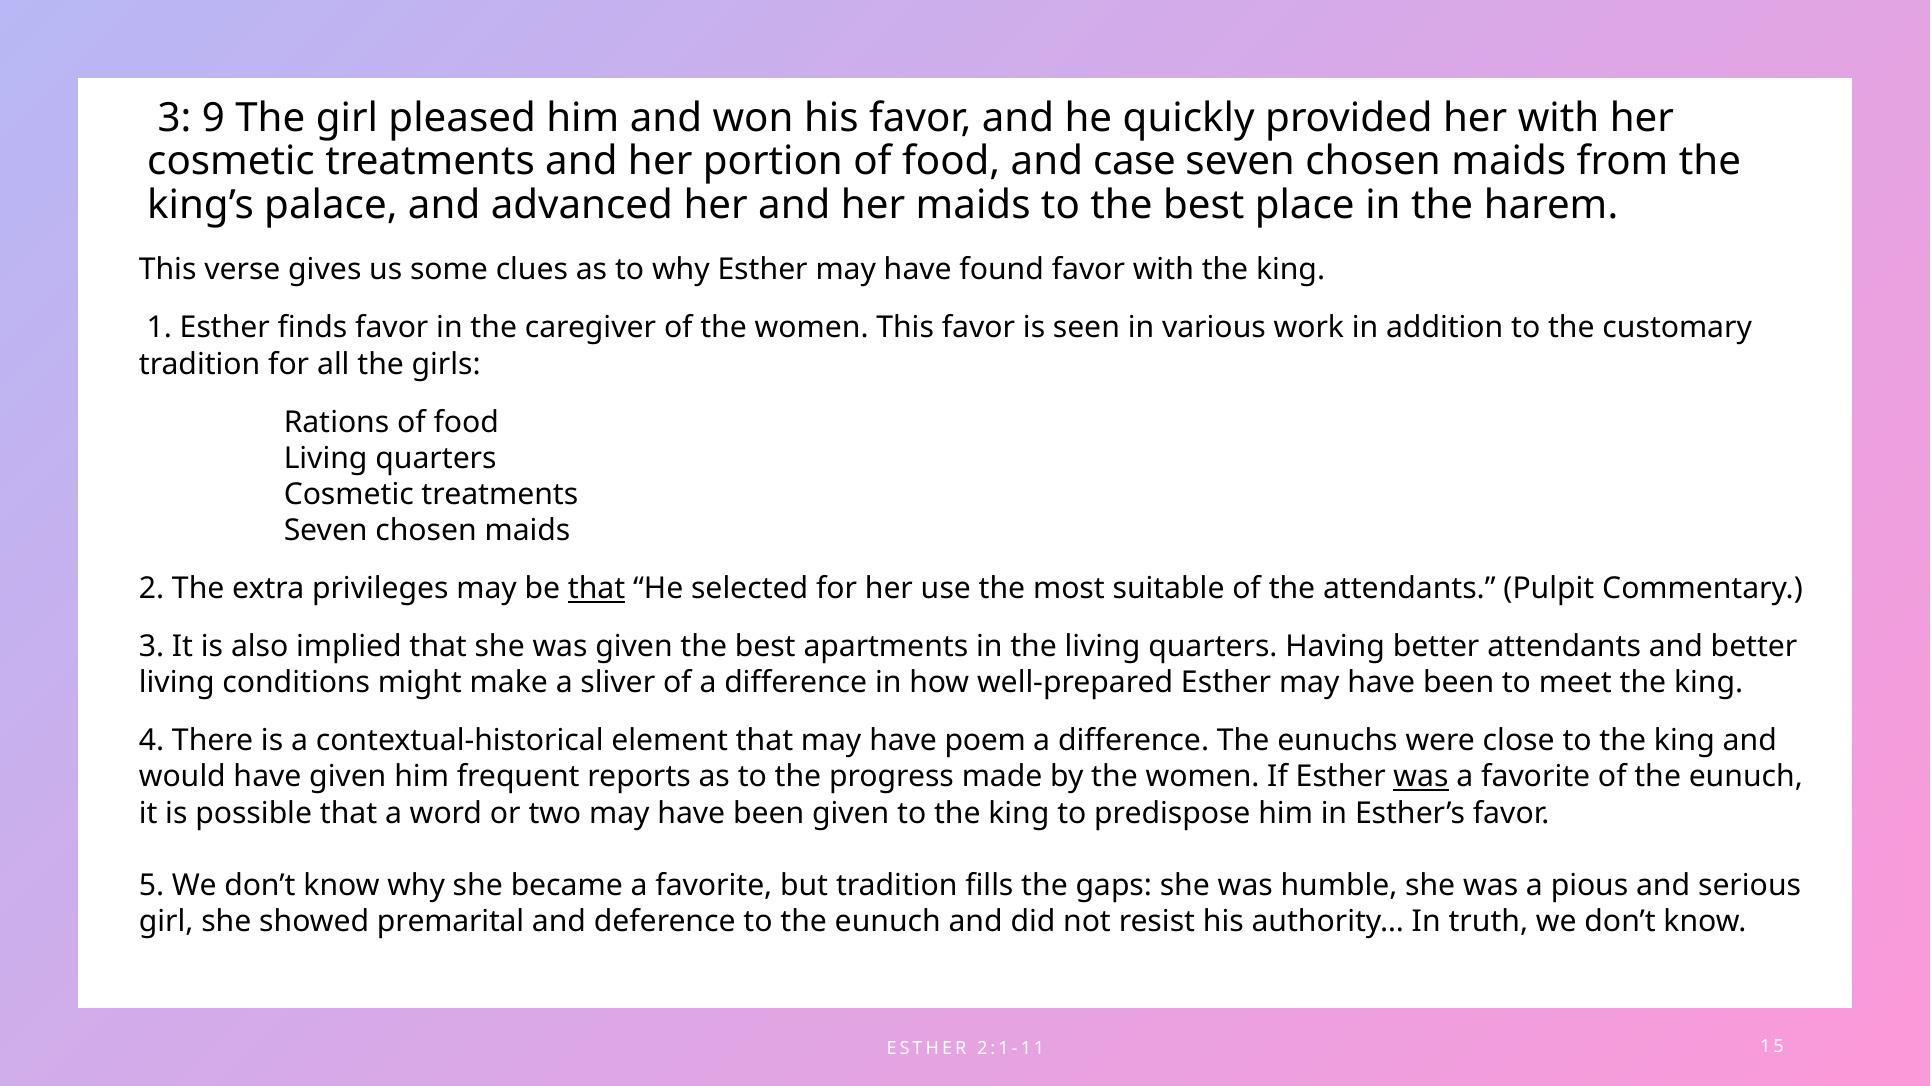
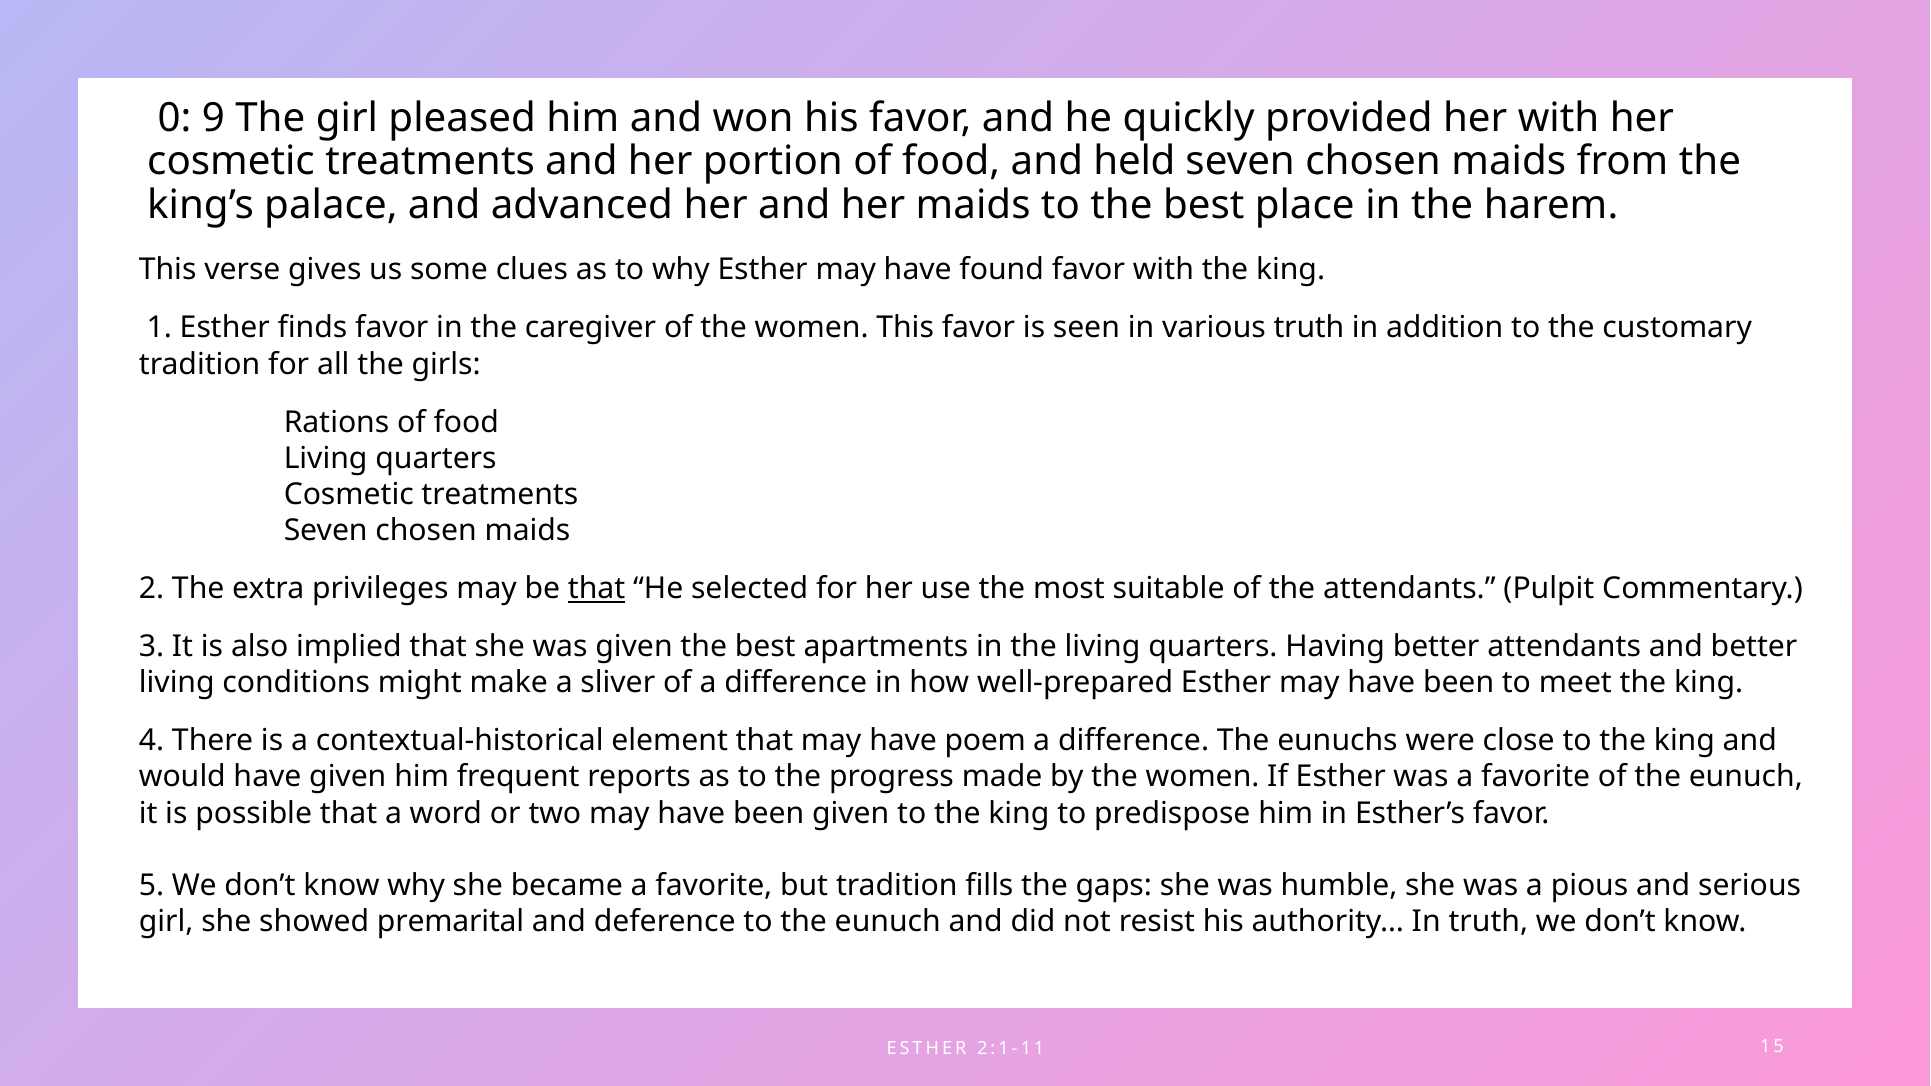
3 at (174, 118): 3 -> 0
case: case -> held
various work: work -> truth
was at (1421, 777) underline: present -> none
